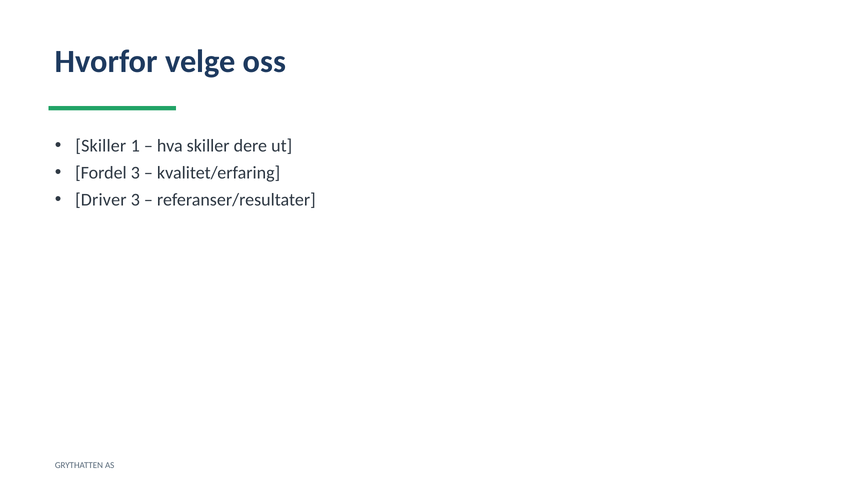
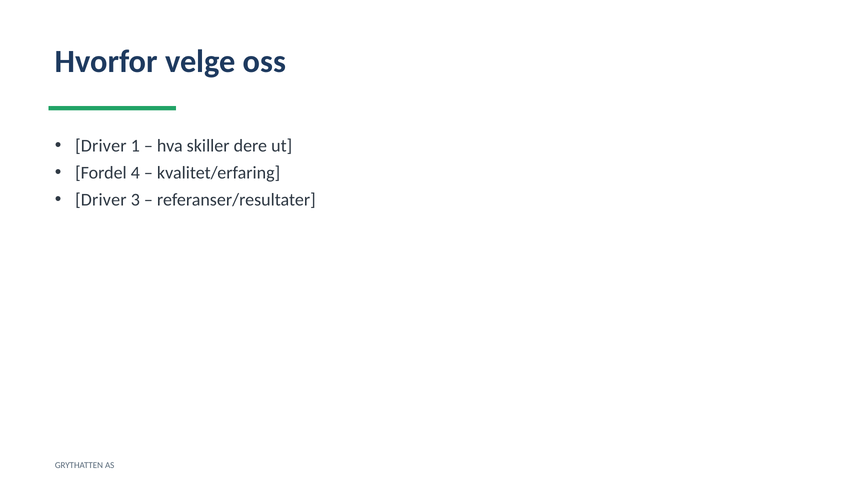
Skiller at (101, 146): Skiller -> Driver
Fordel 3: 3 -> 4
